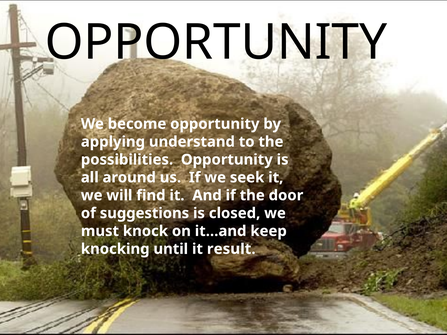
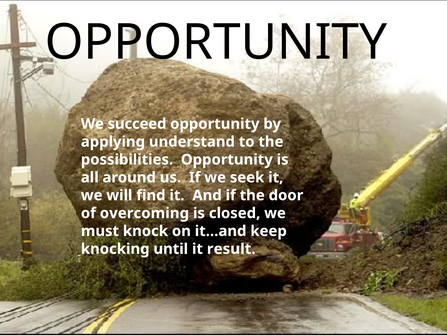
become: become -> succeed
suggestions: suggestions -> overcoming
